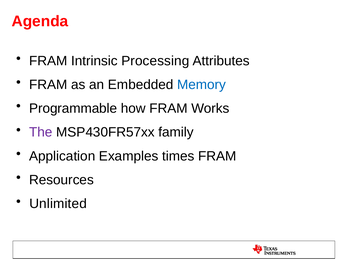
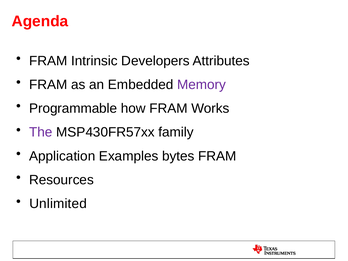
Processing: Processing -> Developers
Memory colour: blue -> purple
times: times -> bytes
